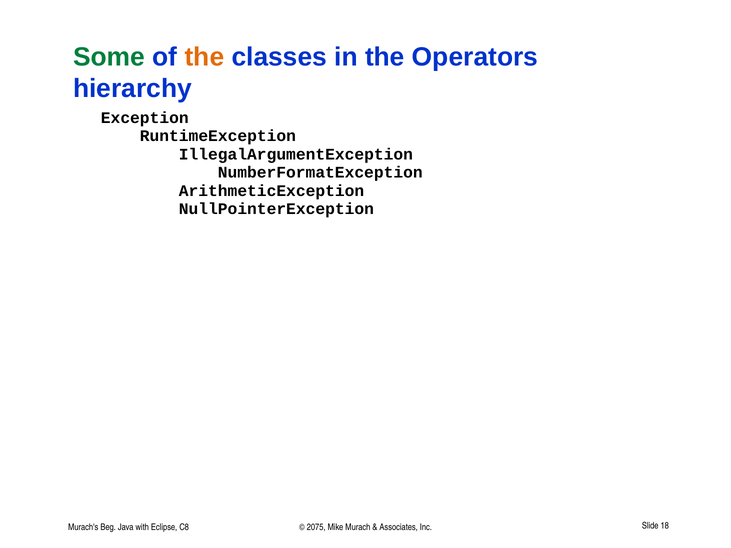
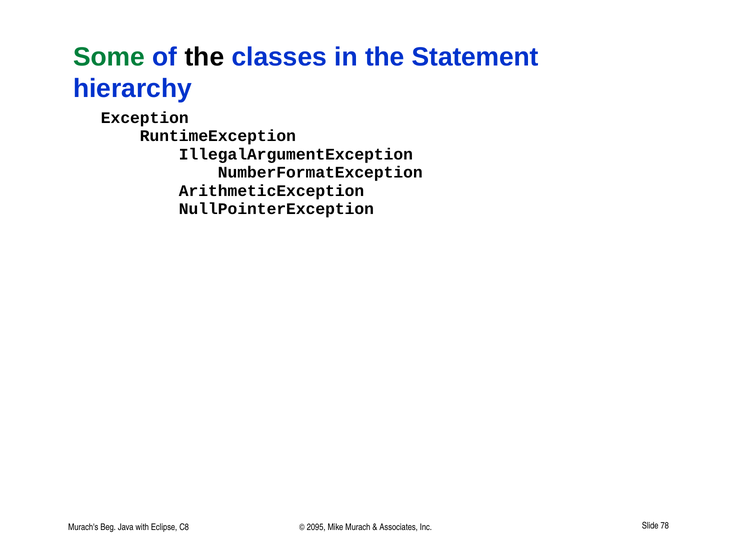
the at (204, 57) colour: orange -> black
Operators: Operators -> Statement
2075: 2075 -> 2095
18: 18 -> 78
